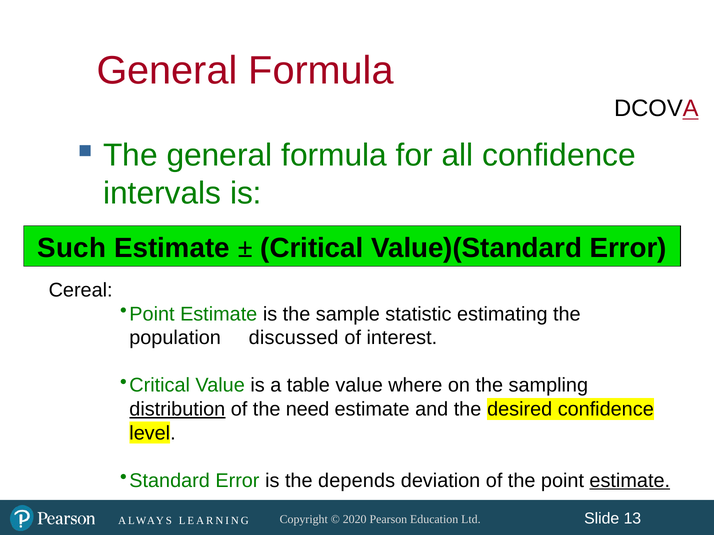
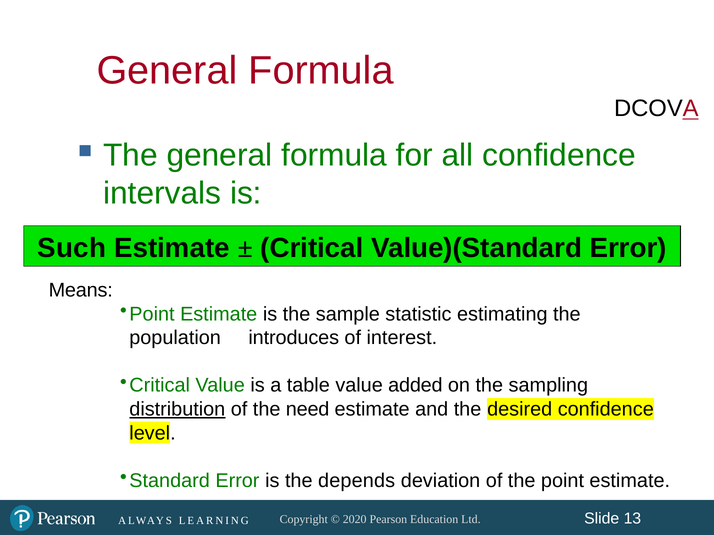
Cereal: Cereal -> Means
discussed: discussed -> introduces
where: where -> added
estimate at (630, 481) underline: present -> none
